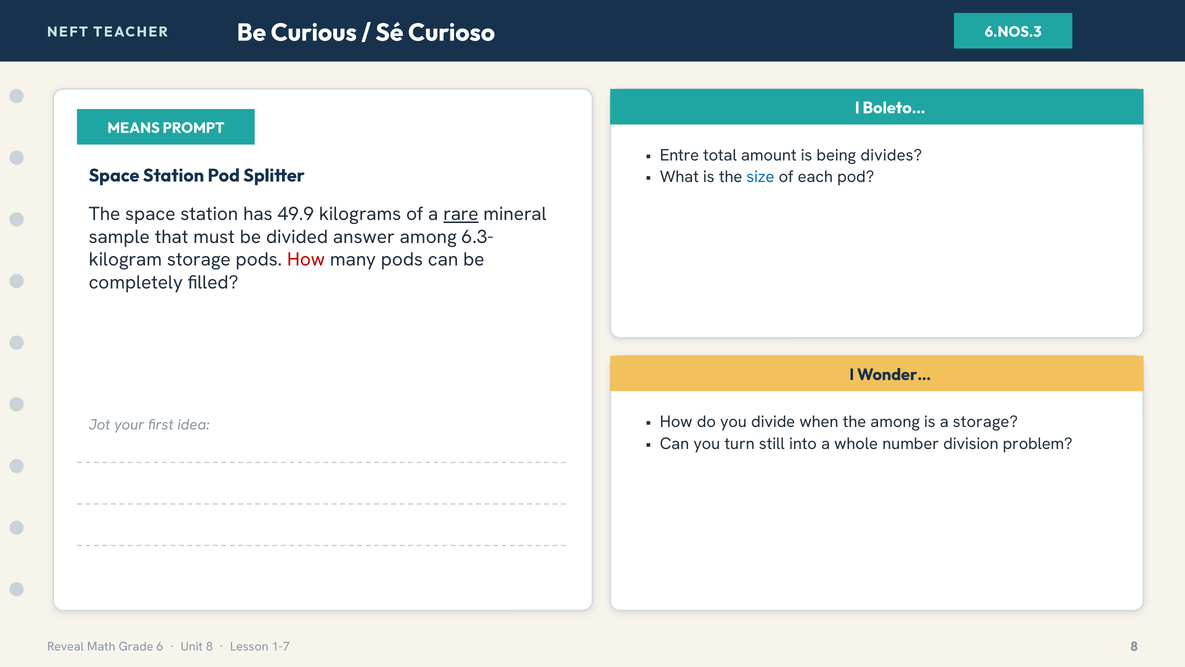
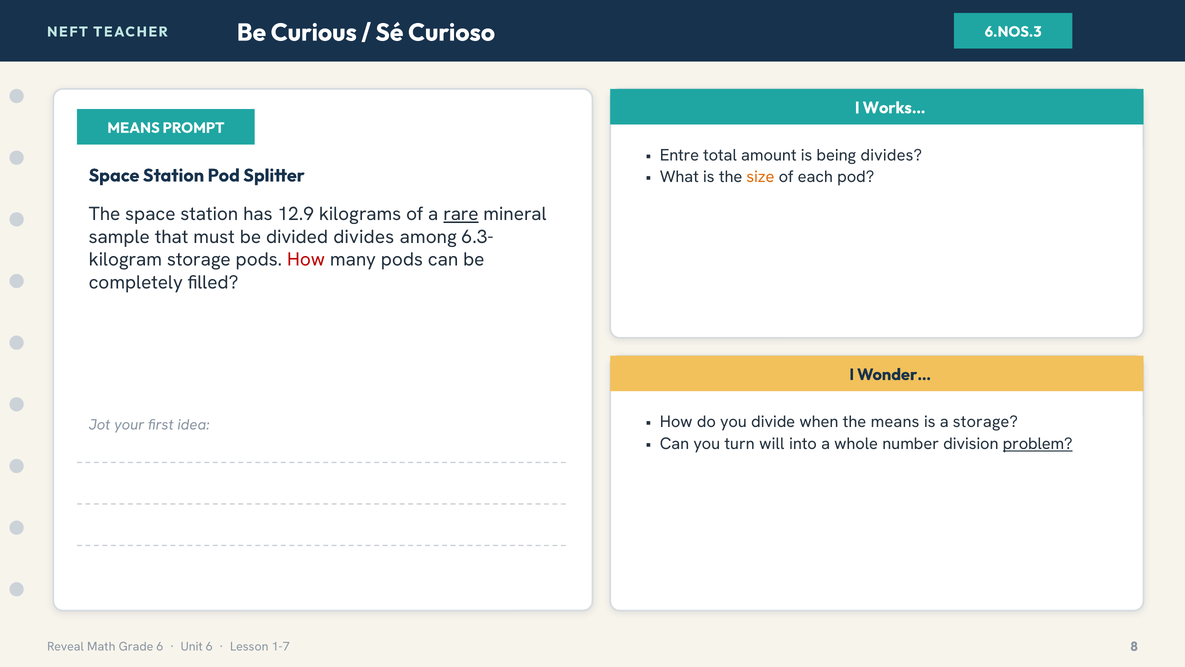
Boleto…: Boleto… -> Works…
size colour: blue -> orange
49.9: 49.9 -> 12.9
divided answer: answer -> divides
the among: among -> means
still: still -> will
problem underline: none -> present
Unit 8: 8 -> 6
